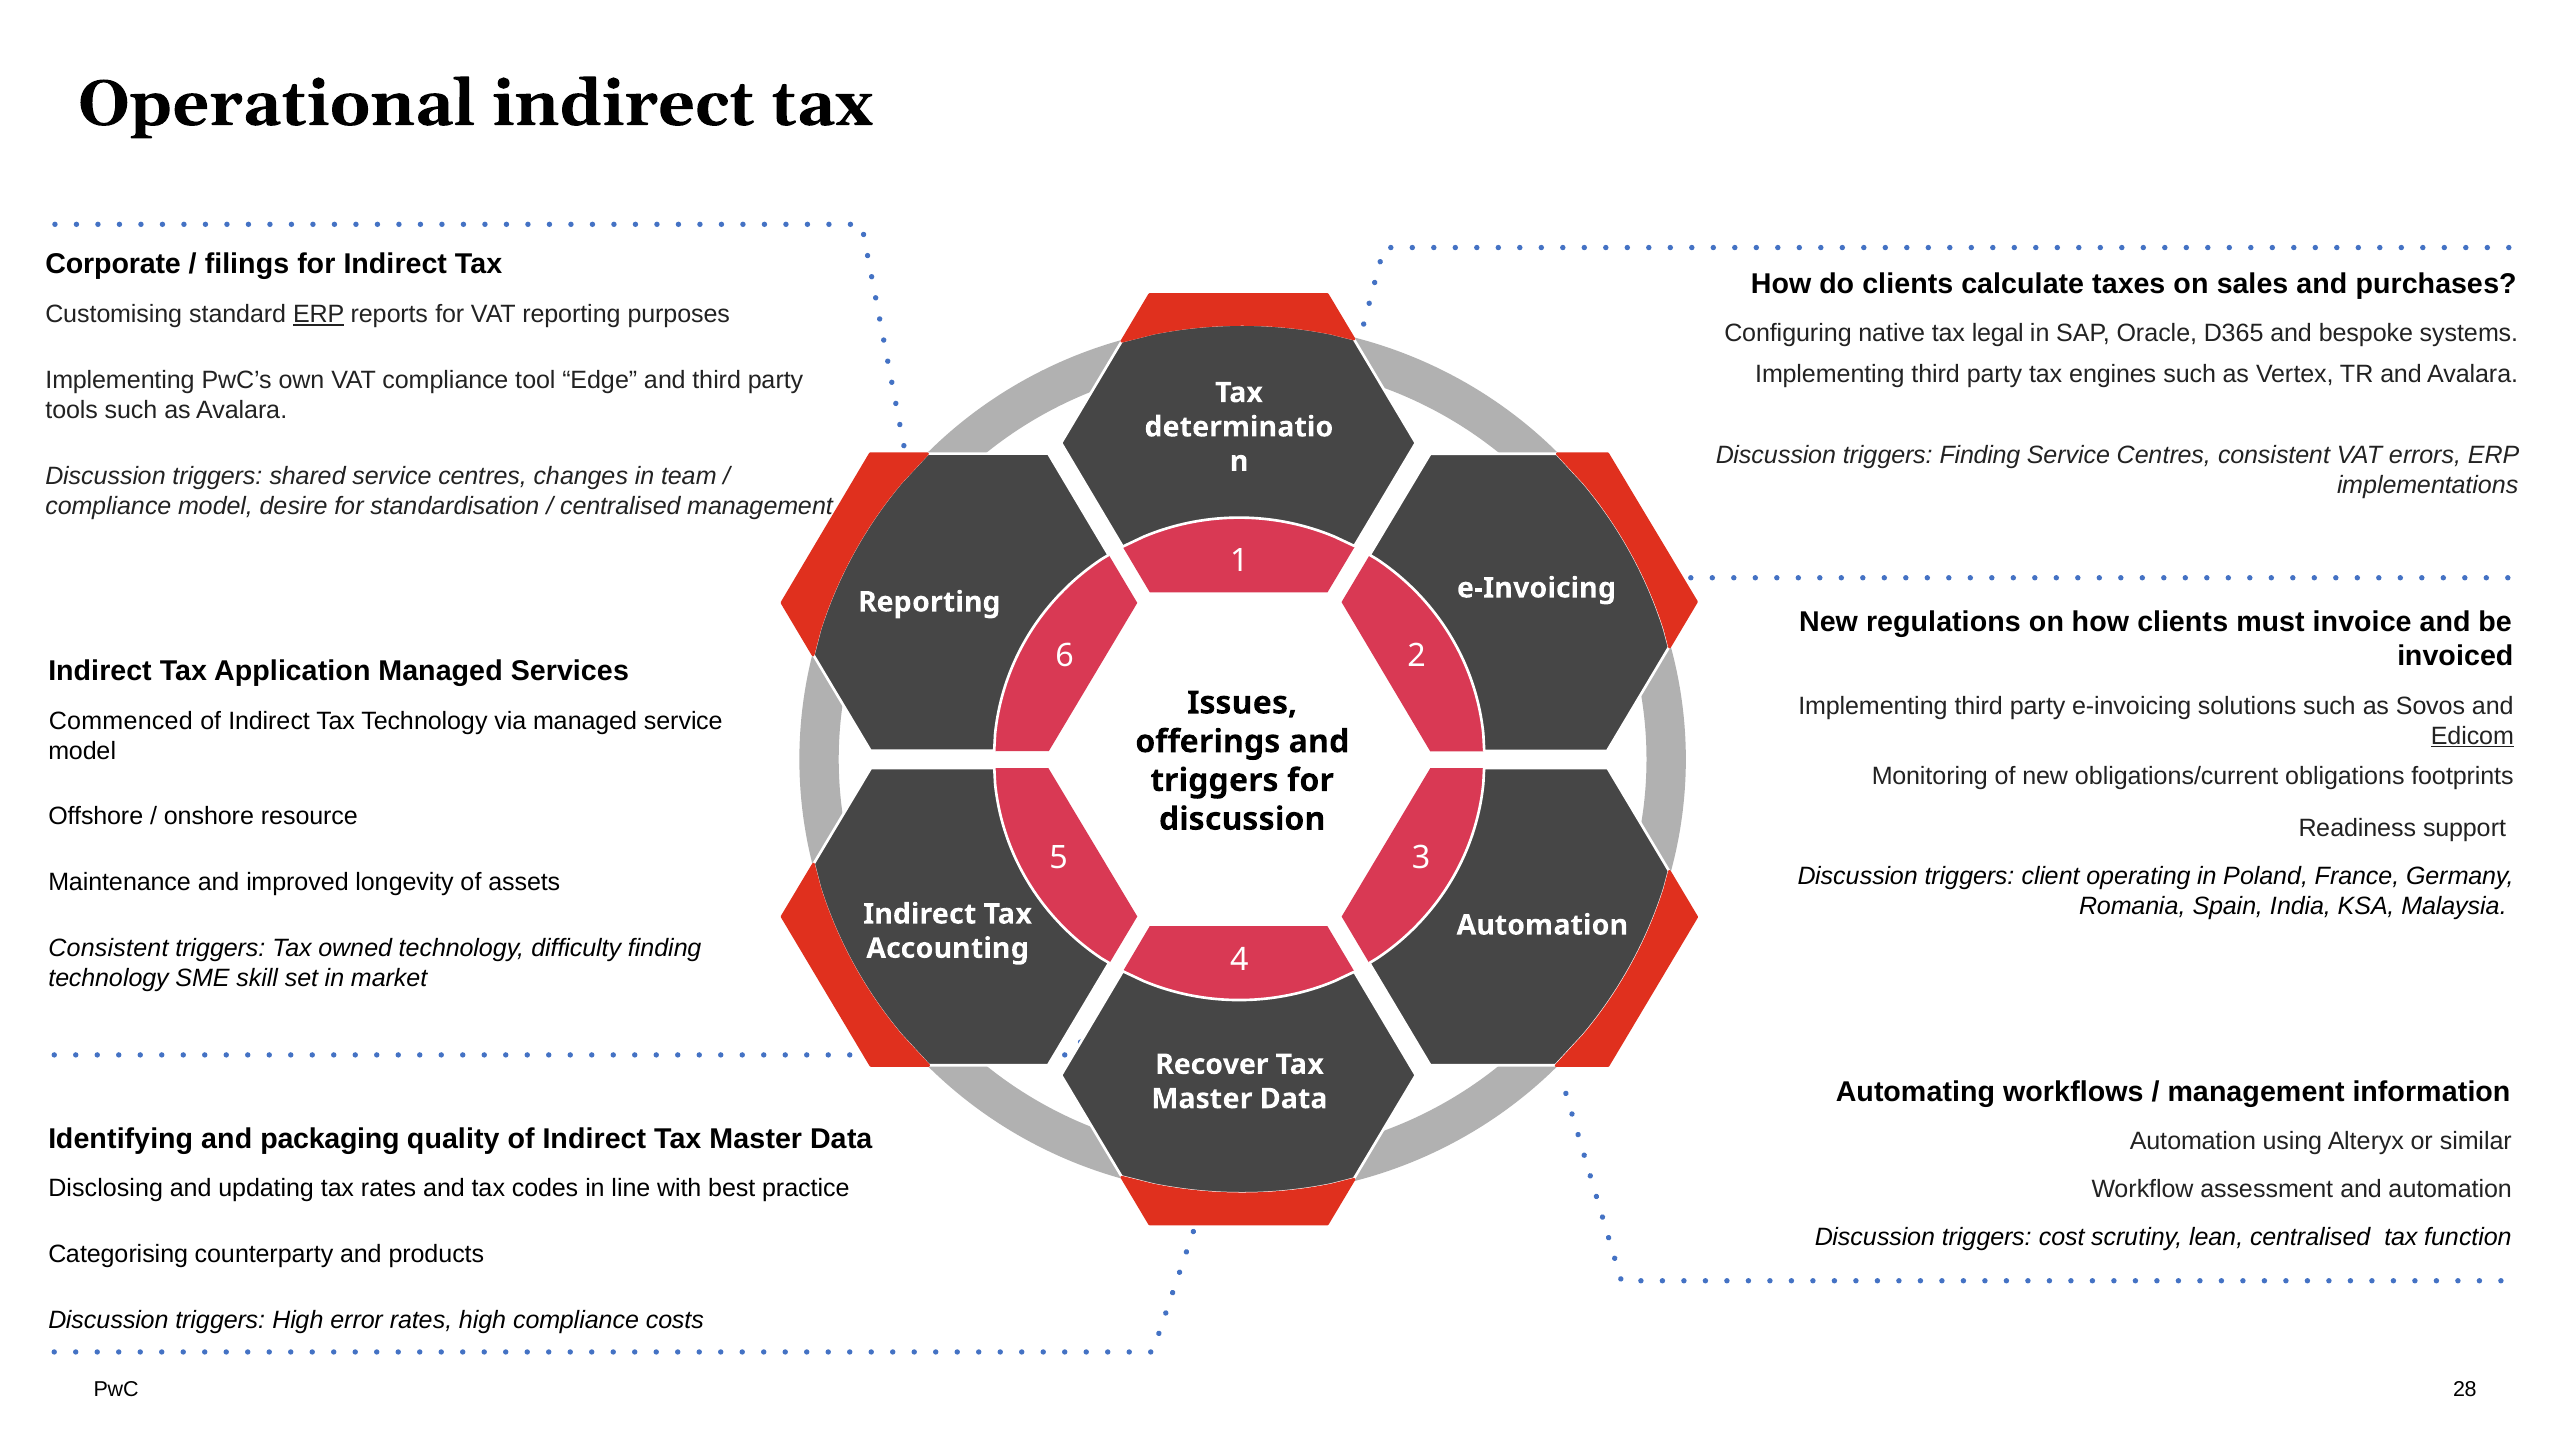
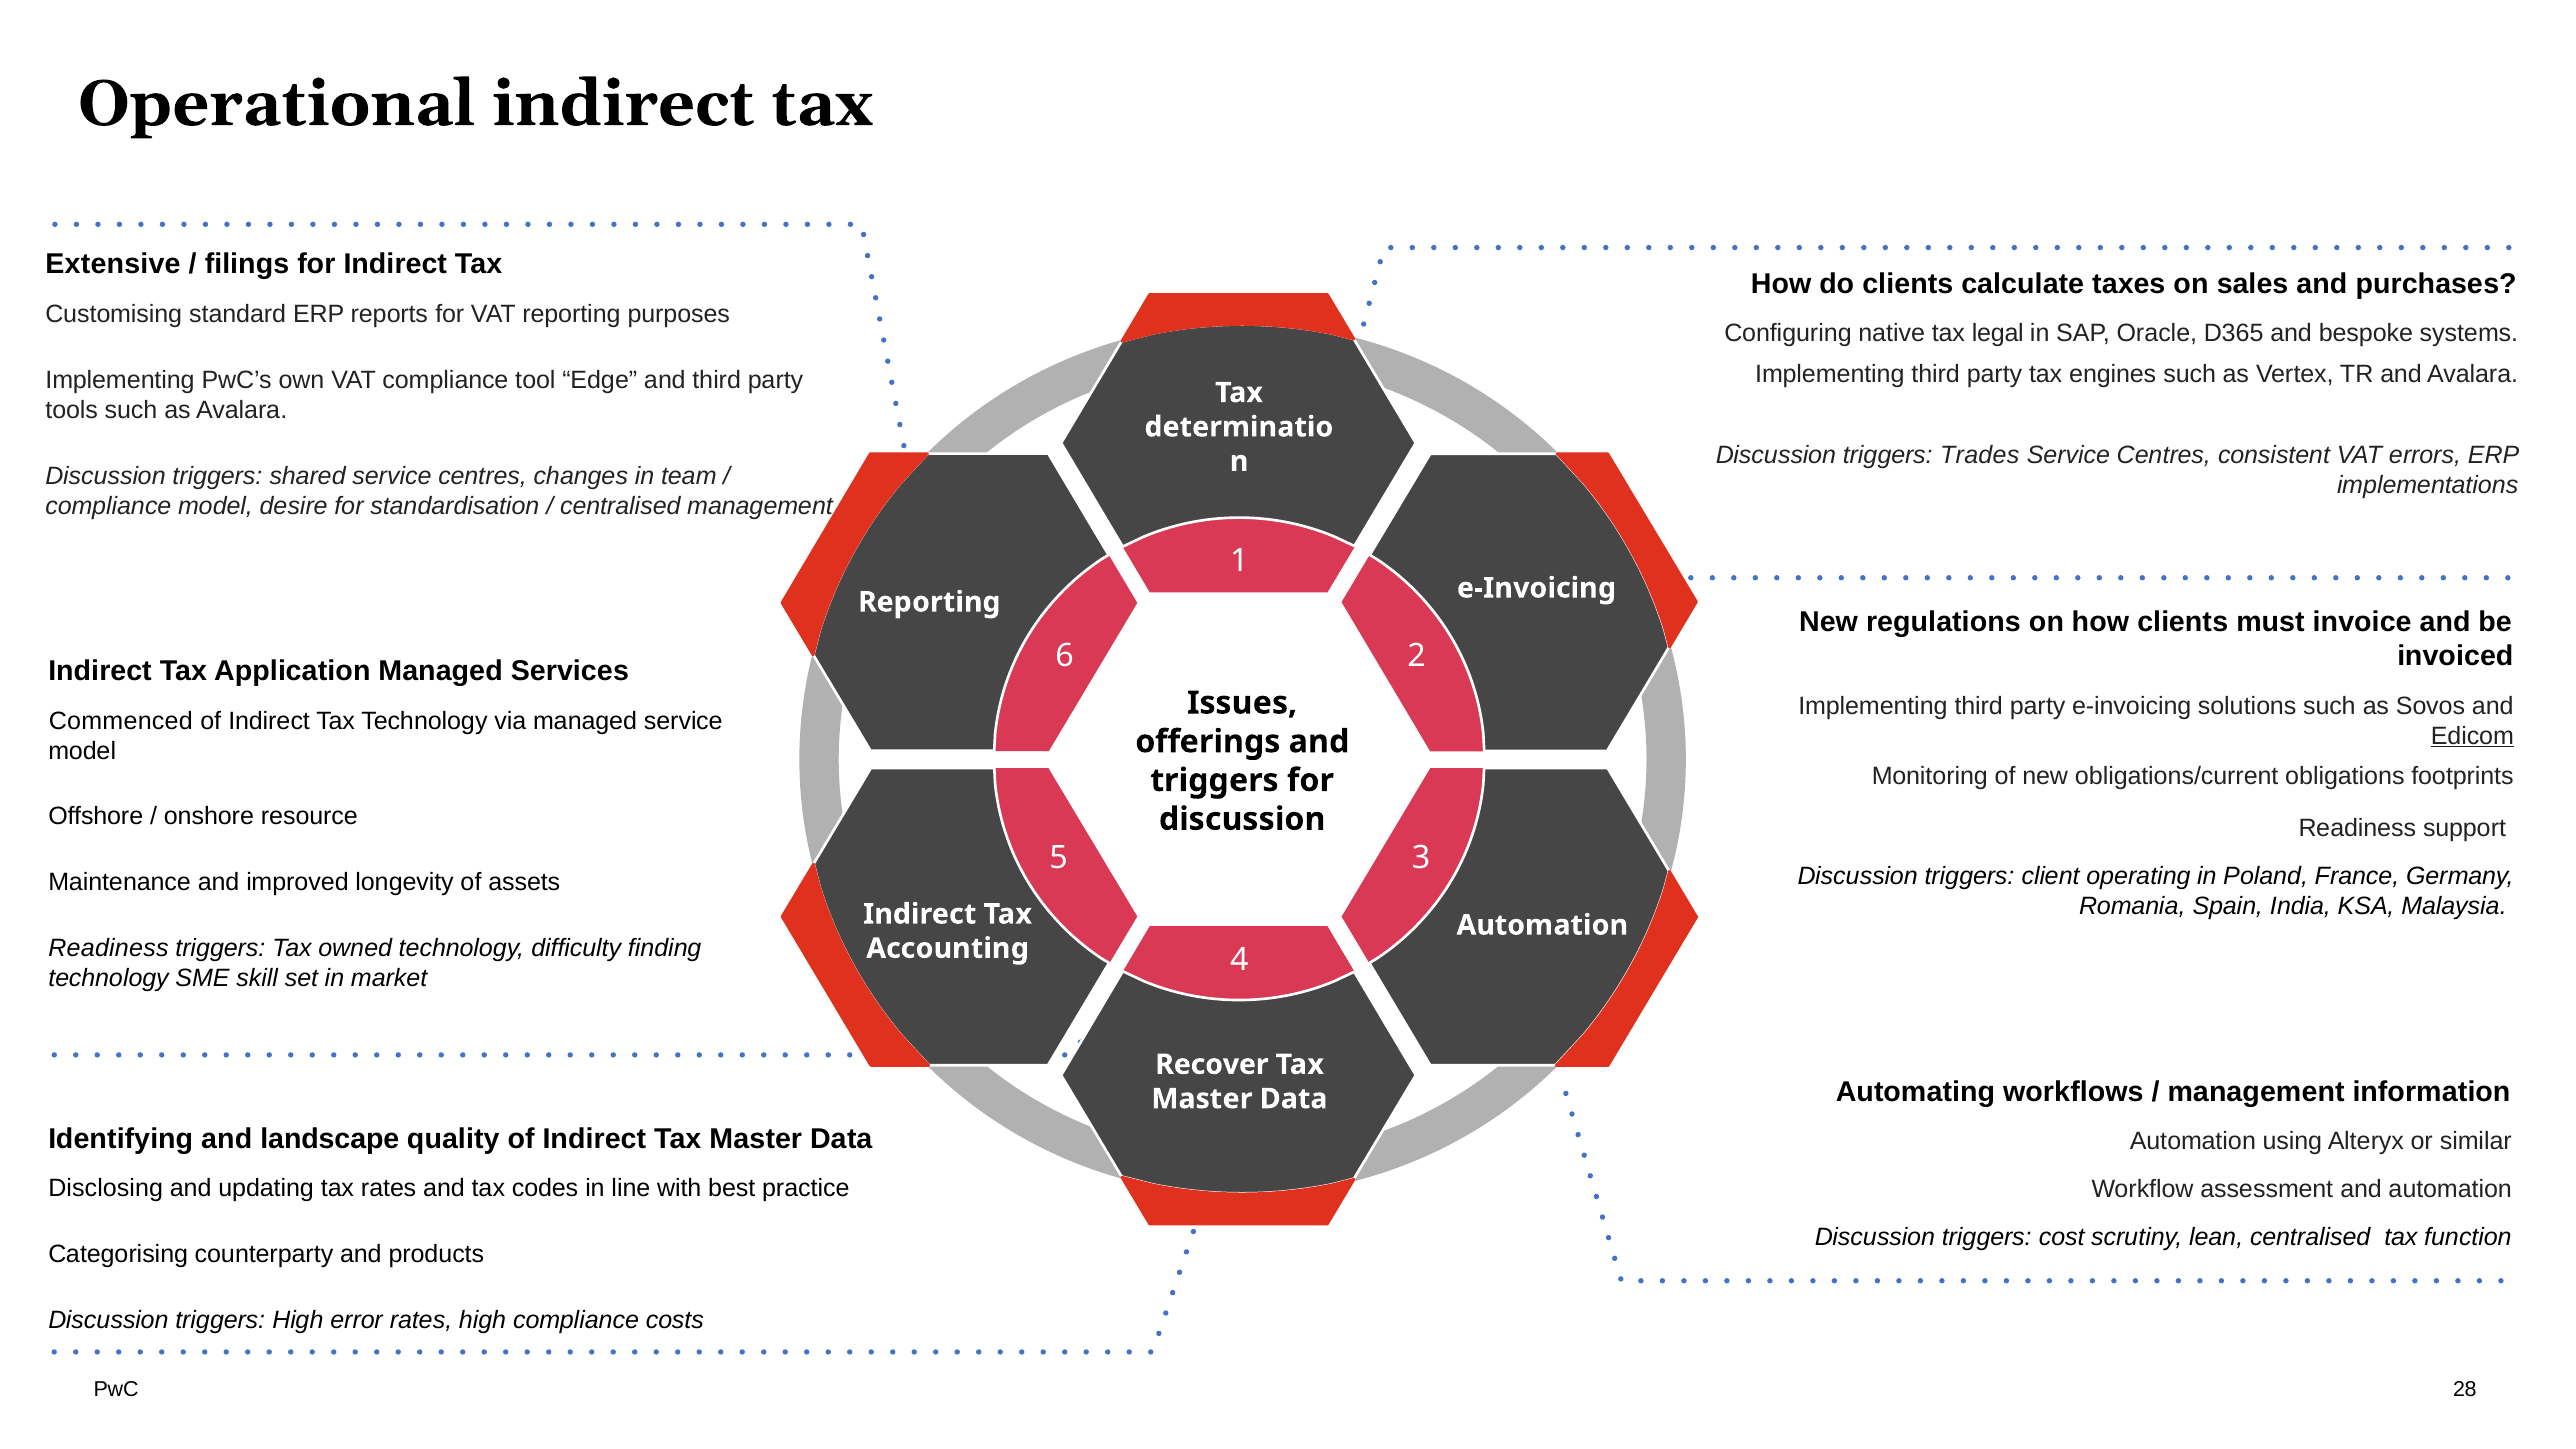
Corporate: Corporate -> Extensive
ERP at (319, 314) underline: present -> none
triggers Finding: Finding -> Trades
Consistent at (108, 948): Consistent -> Readiness
packaging: packaging -> landscape
